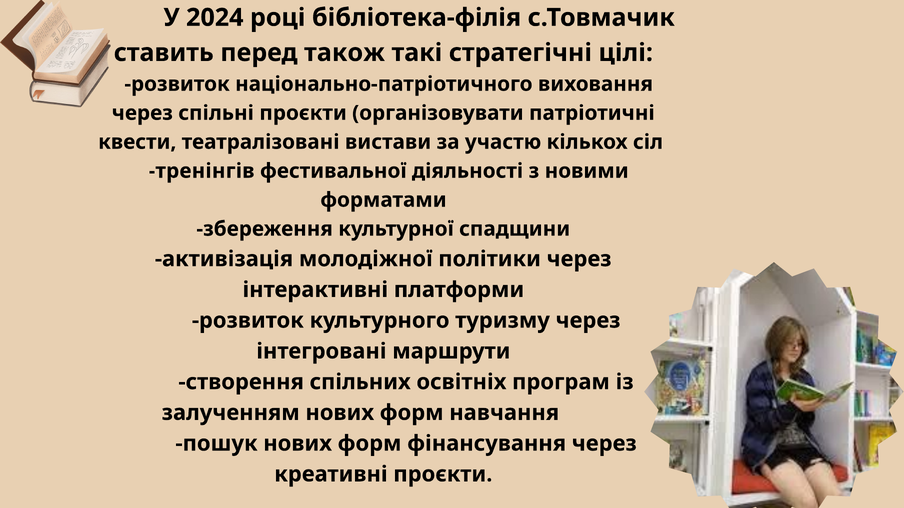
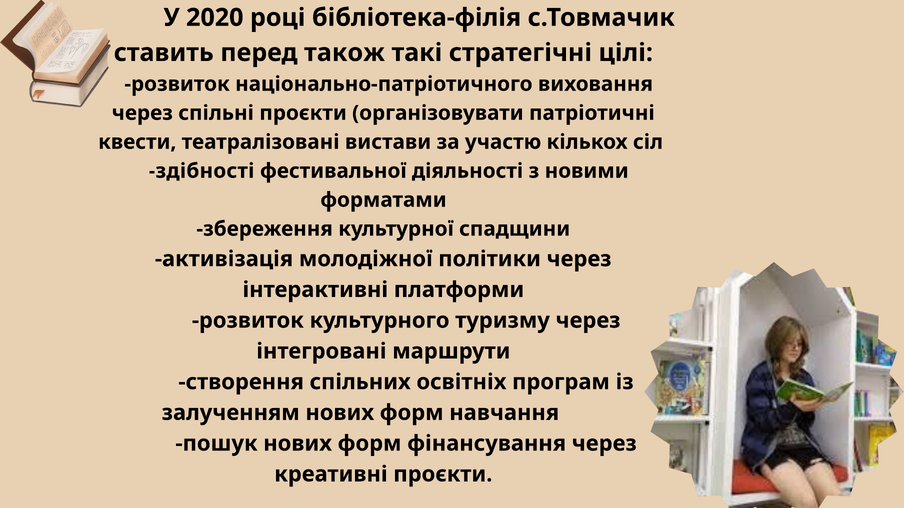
2024: 2024 -> 2020
тренінгів: тренінгів -> здібності
